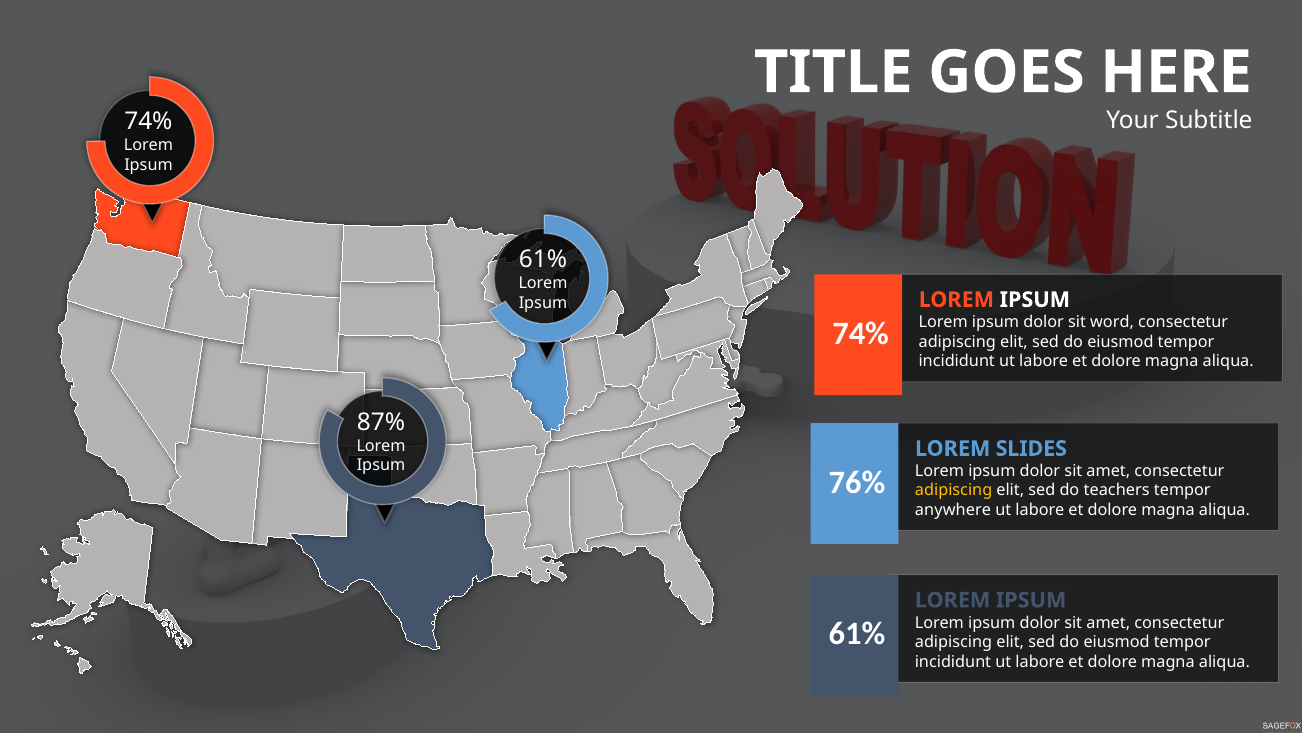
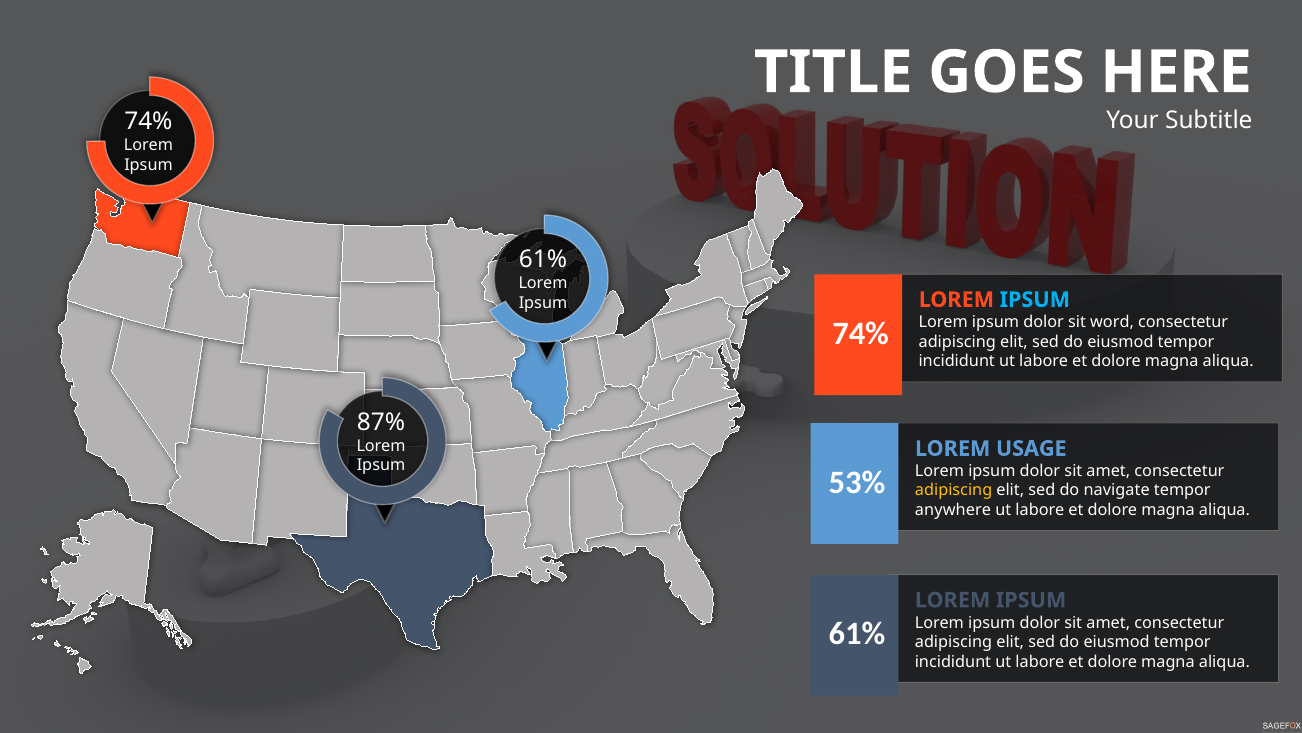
IPSUM at (1035, 300) colour: white -> light blue
SLIDES: SLIDES -> USAGE
76%: 76% -> 53%
teachers: teachers -> navigate
